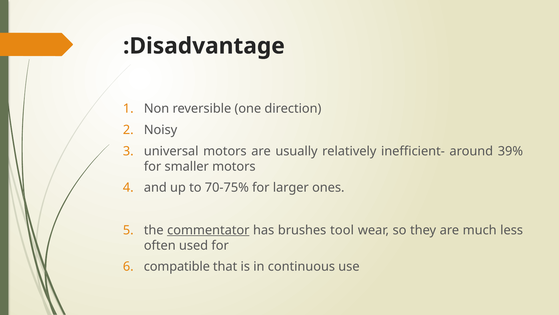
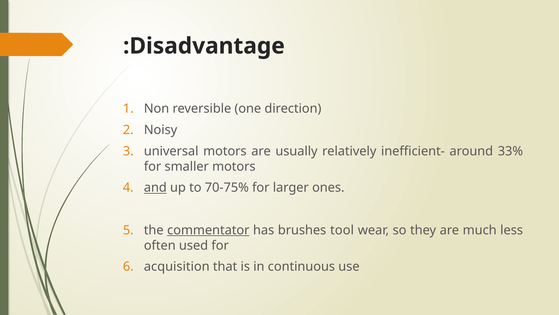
39%: 39% -> 33%
and underline: none -> present
compatible: compatible -> acquisition
